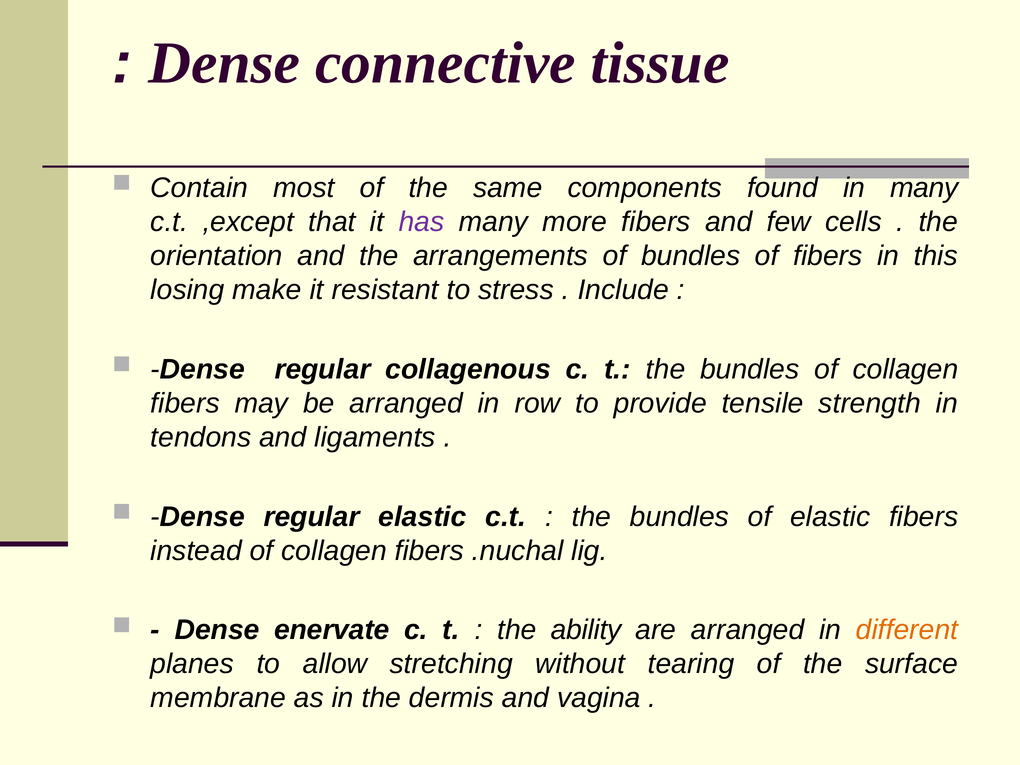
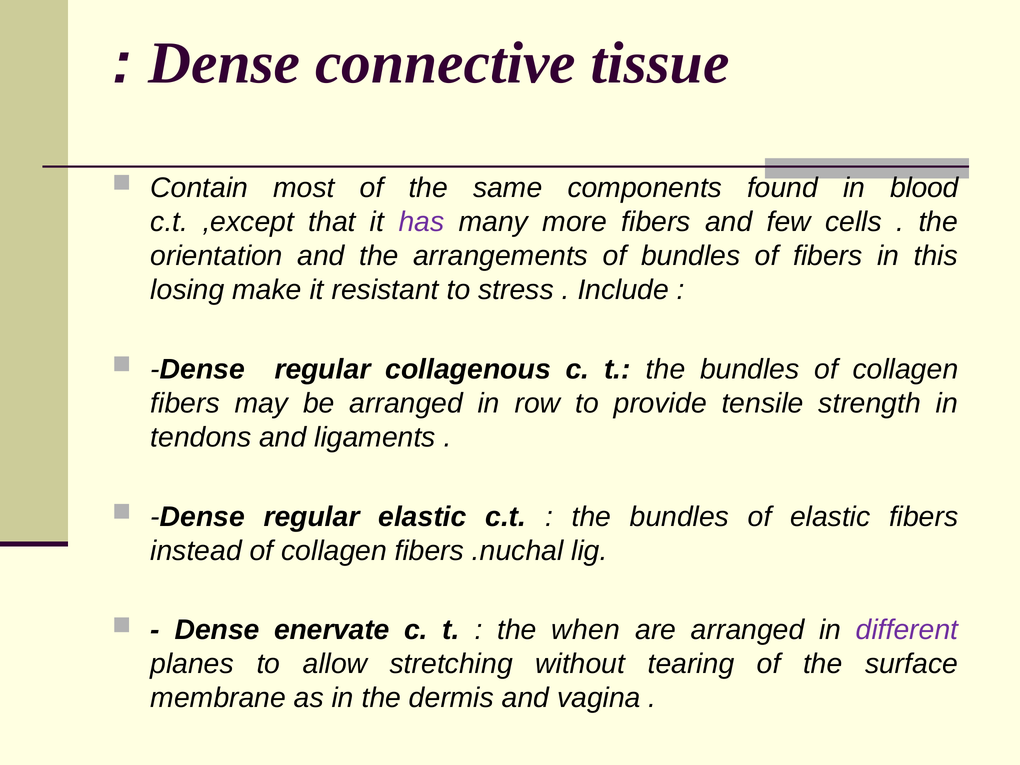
in many: many -> blood
ability: ability -> when
different colour: orange -> purple
